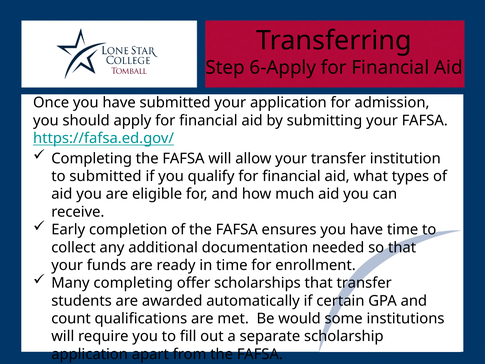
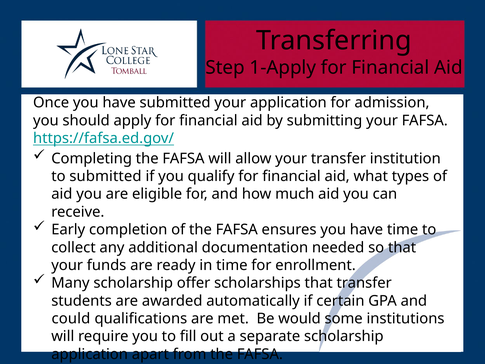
6-Apply: 6-Apply -> 1-Apply
Many completing: completing -> scholarship
count: count -> could
